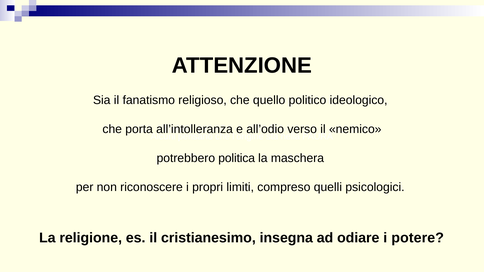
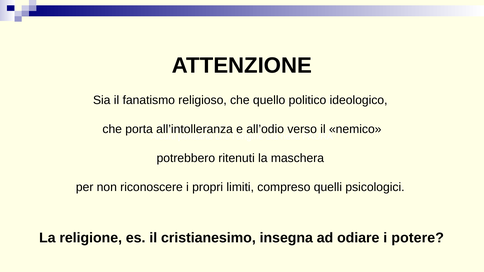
politica: politica -> ritenuti
